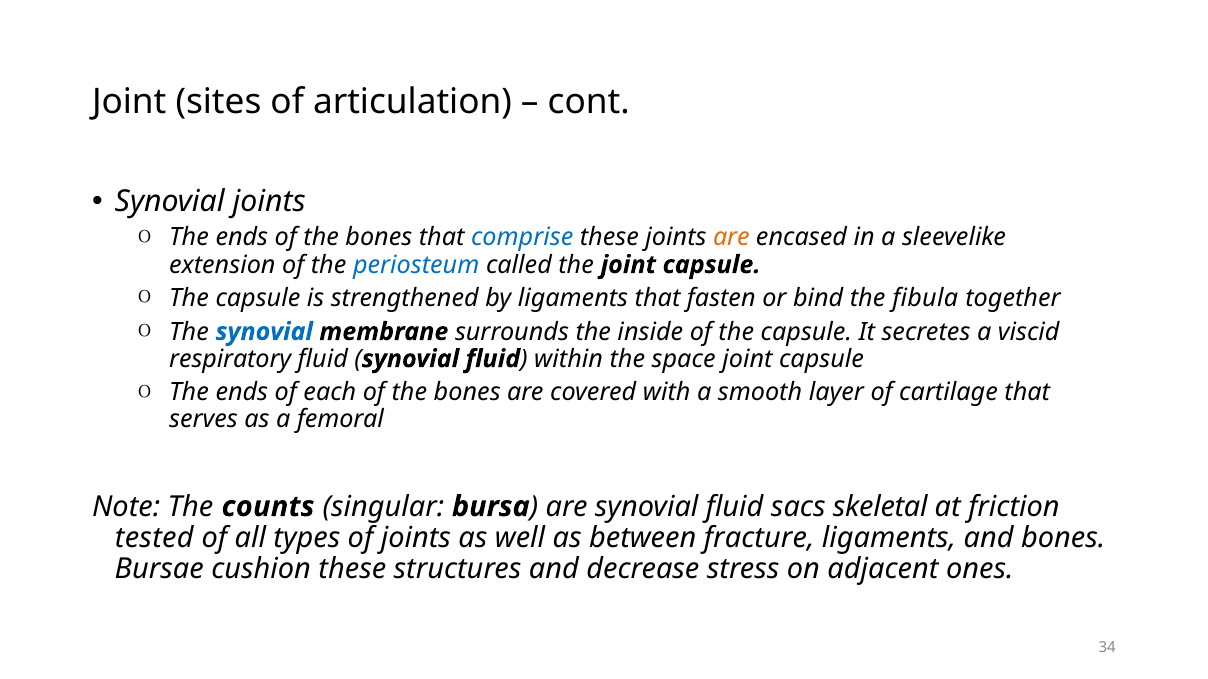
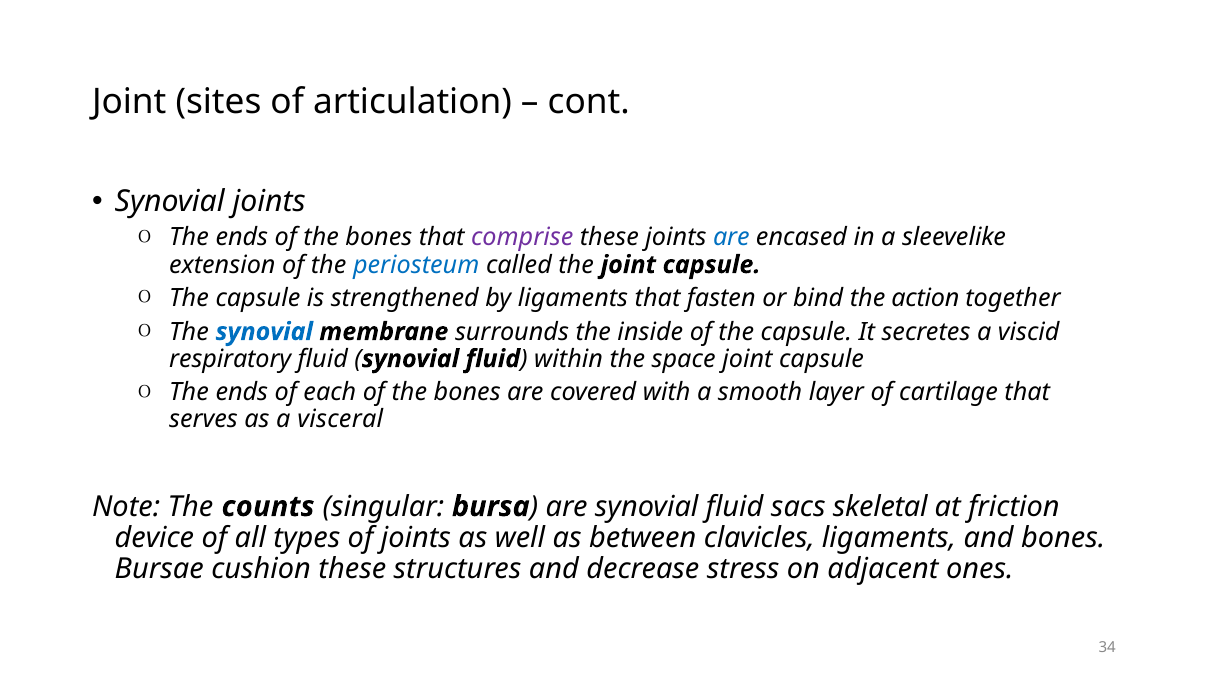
comprise colour: blue -> purple
are at (731, 238) colour: orange -> blue
fibula: fibula -> action
femoral: femoral -> visceral
tested: tested -> device
fracture: fracture -> clavicles
